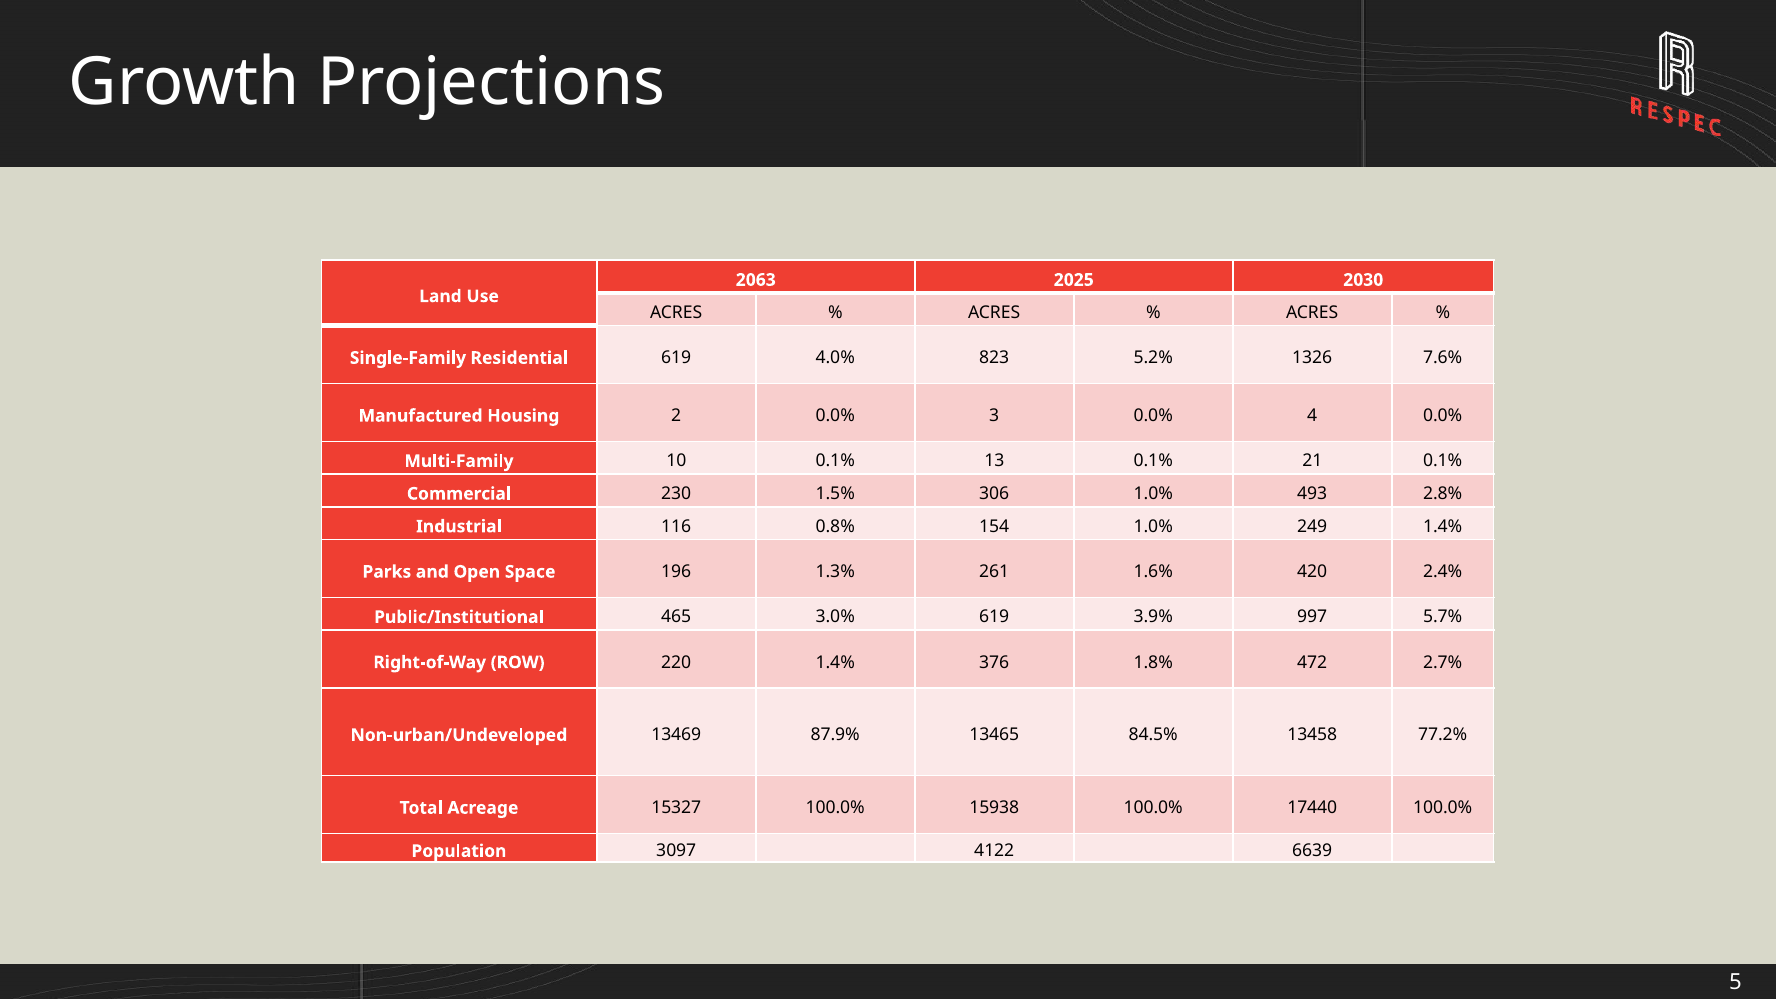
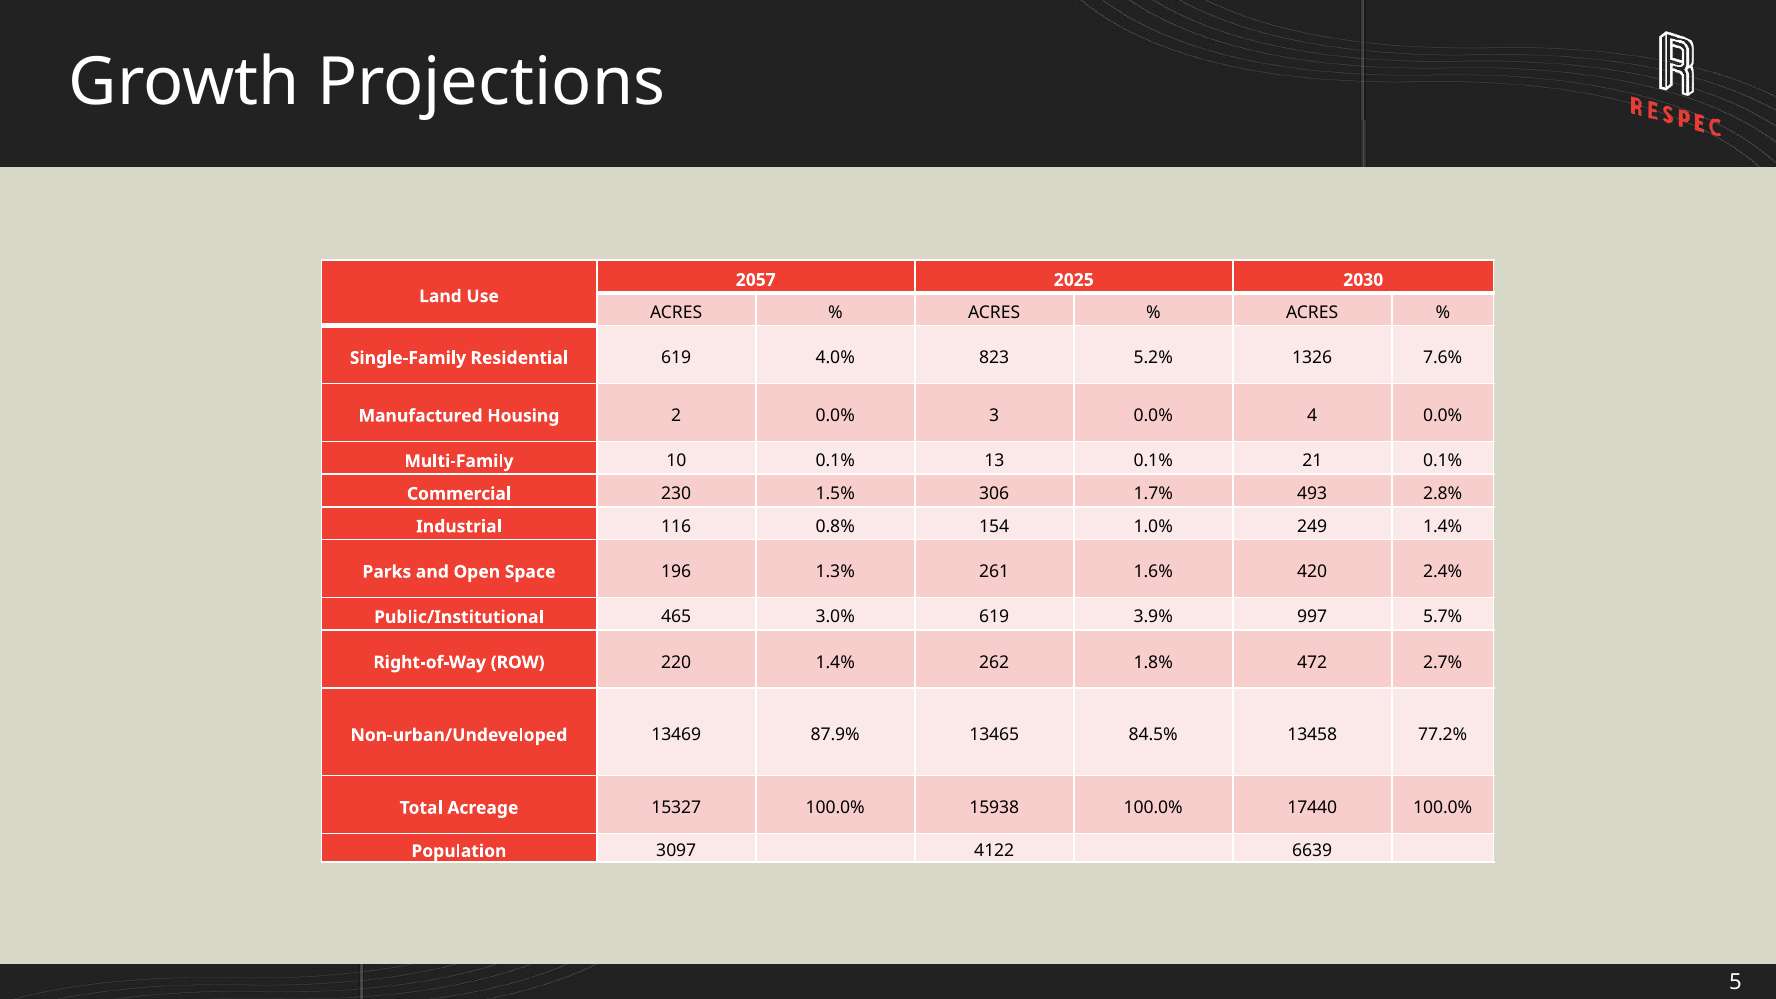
2063: 2063 -> 2057
306 1.0%: 1.0% -> 1.7%
376: 376 -> 262
